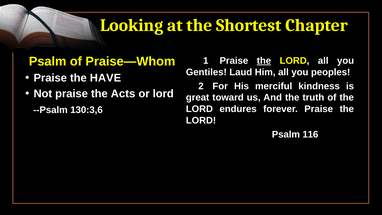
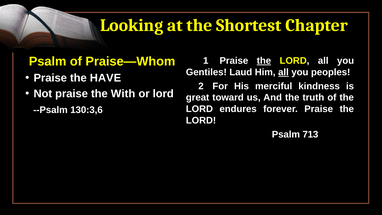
all at (283, 72) underline: none -> present
Acts: Acts -> With
116: 116 -> 713
